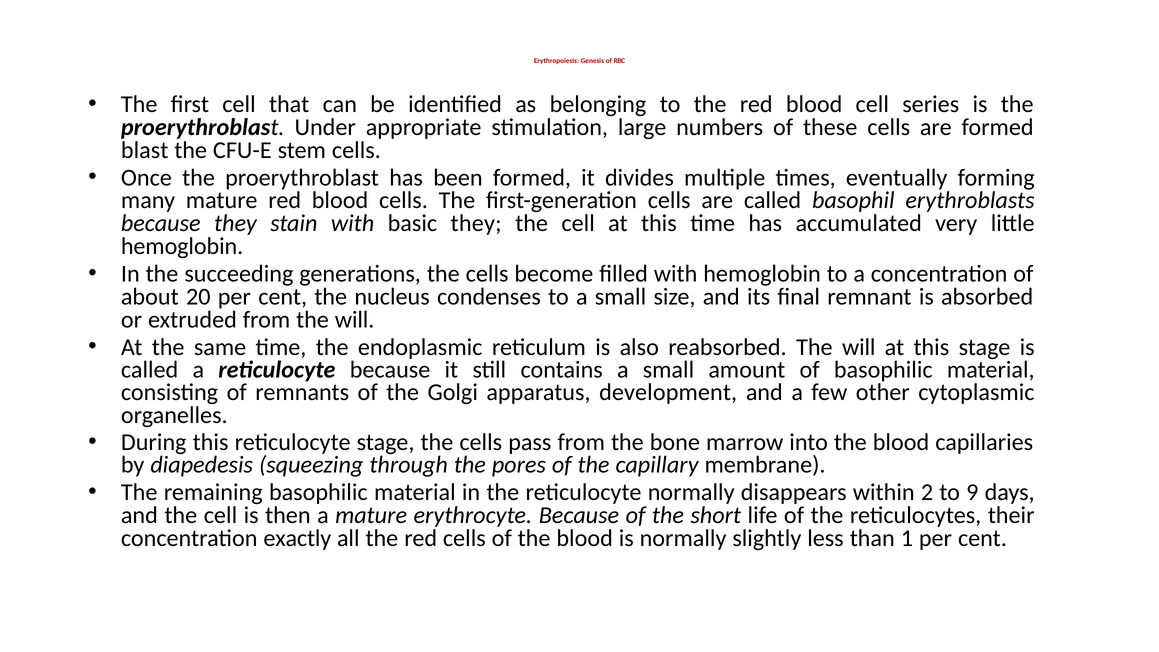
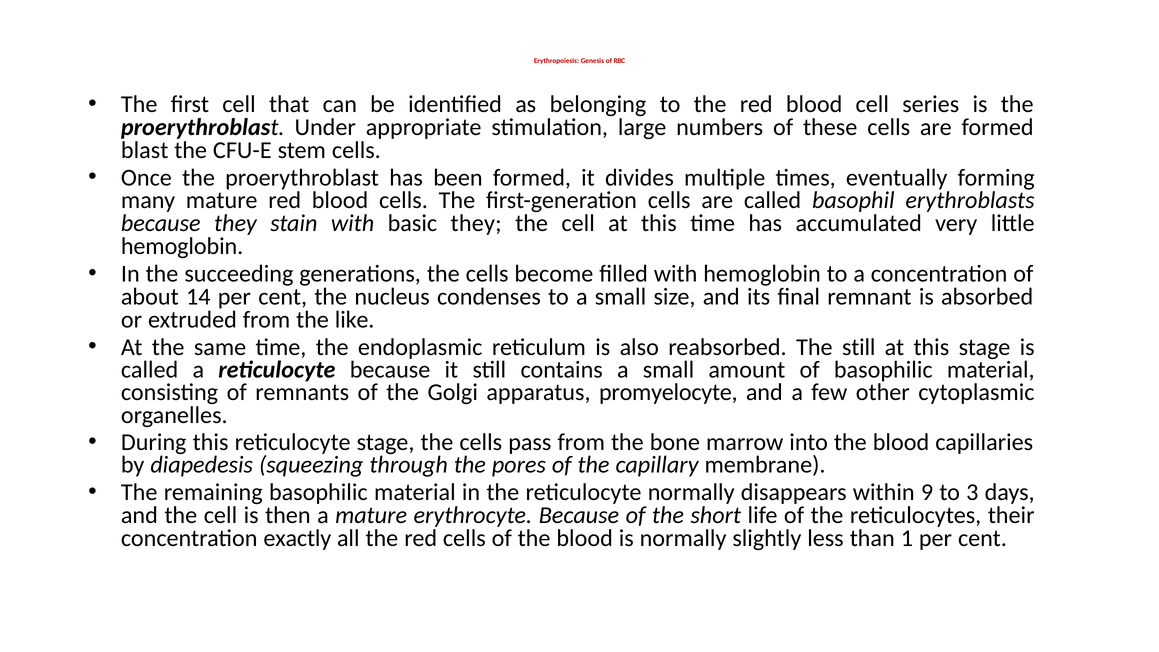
20: 20 -> 14
from the will: will -> like
reabsorbed The will: will -> still
development: development -> promyelocyte
2: 2 -> 9
9: 9 -> 3
